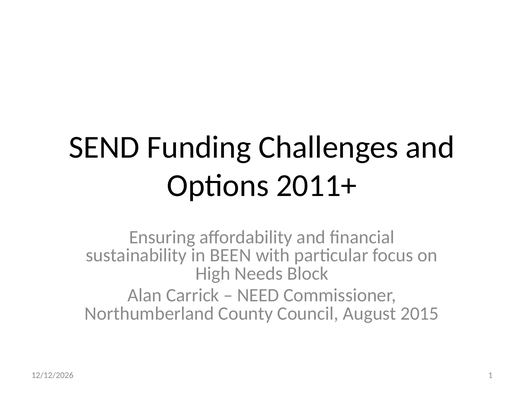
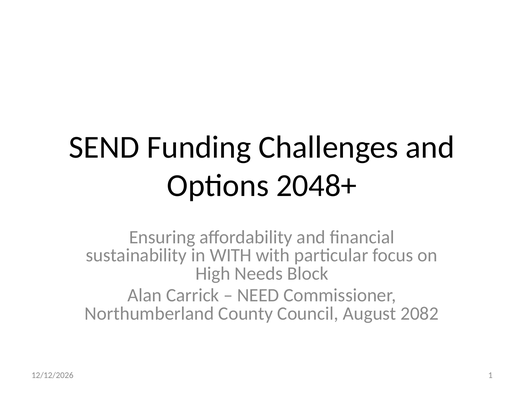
2011+: 2011+ -> 2048+
in BEEN: BEEN -> WITH
2015: 2015 -> 2082
